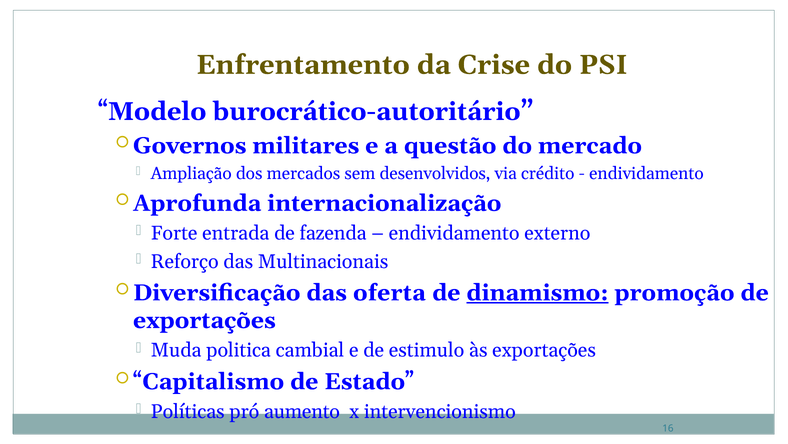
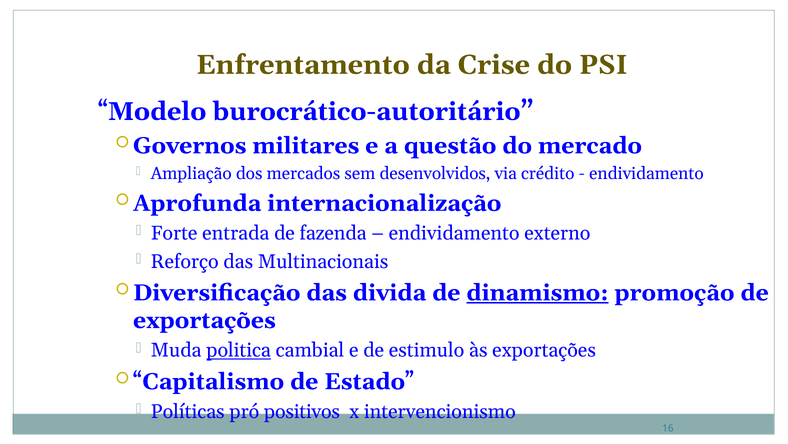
oferta: oferta -> divida
politica underline: none -> present
aumento: aumento -> positivos
